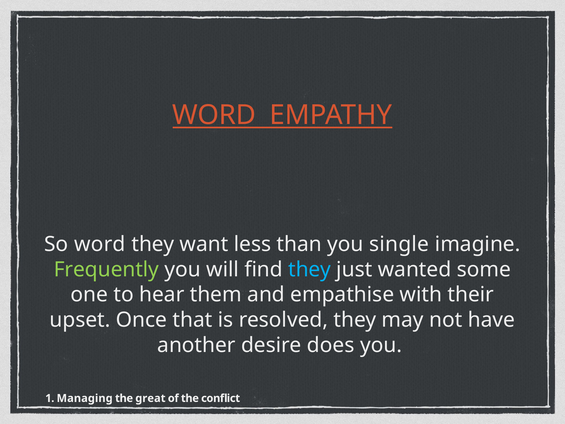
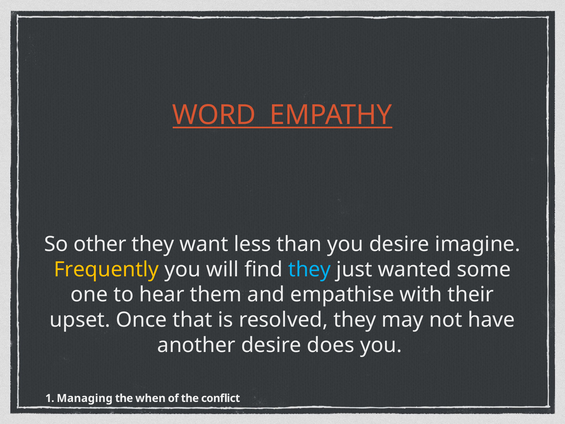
So word: word -> other
you single: single -> desire
Frequently colour: light green -> yellow
great: great -> when
